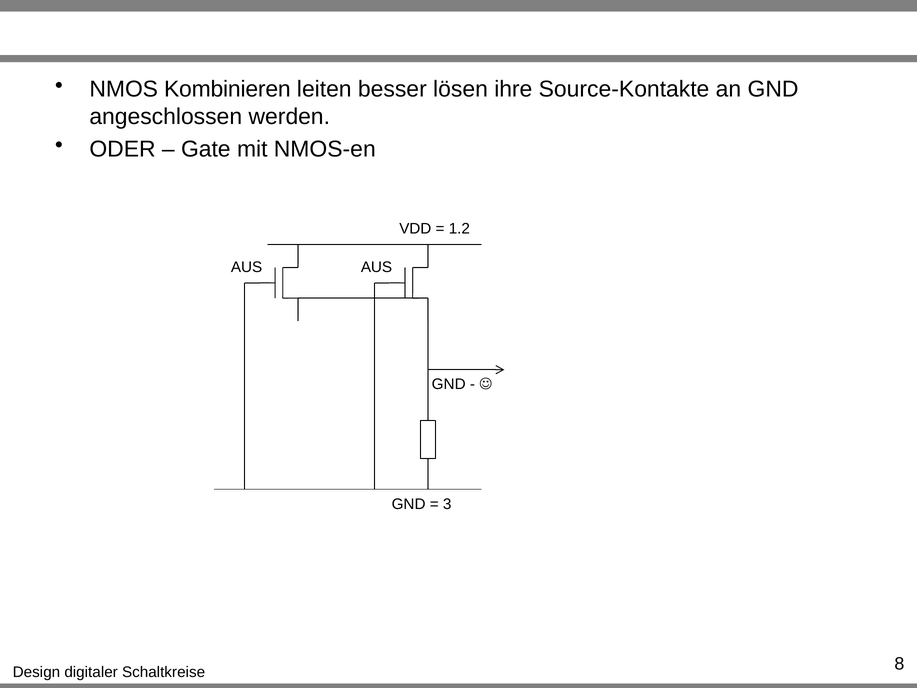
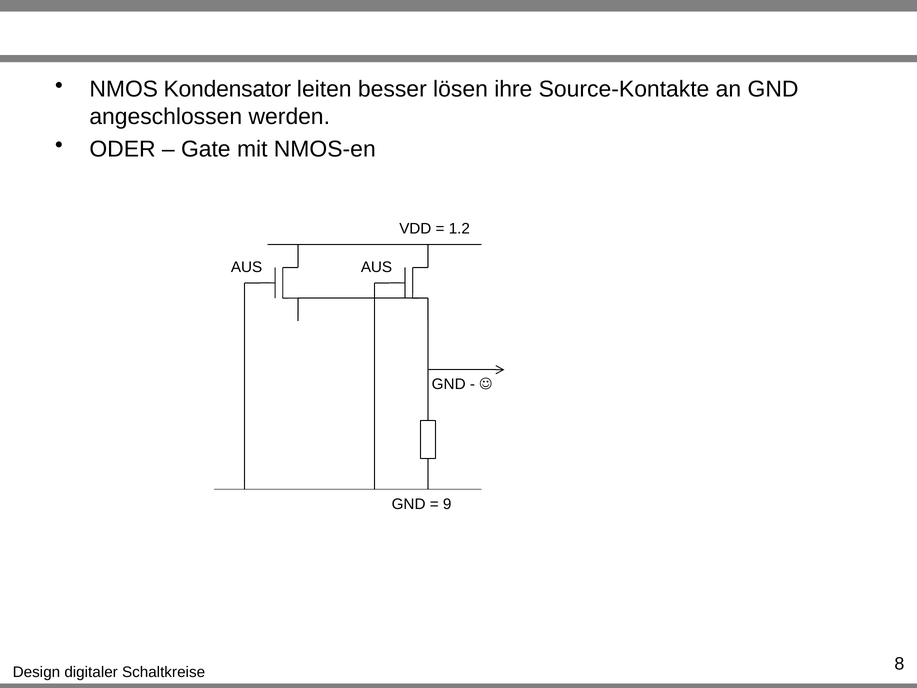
Kombinieren: Kombinieren -> Kondensator
3: 3 -> 9
